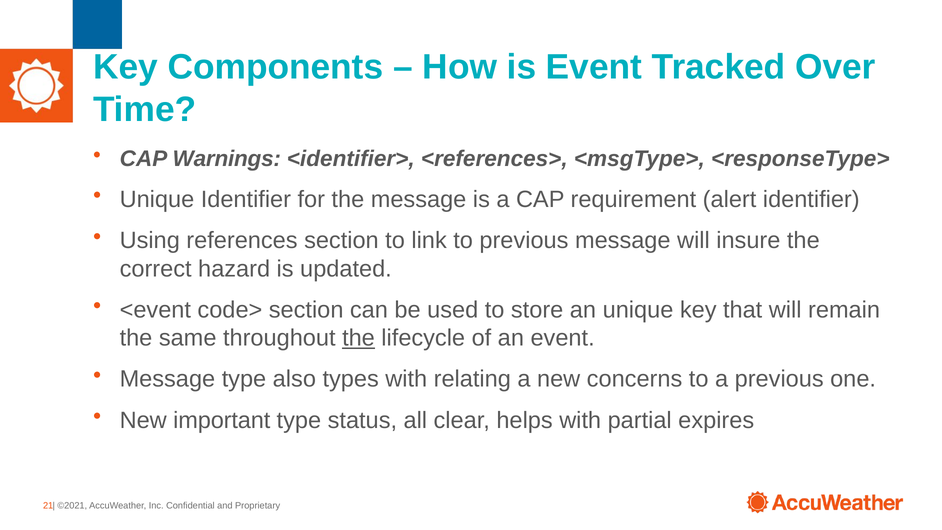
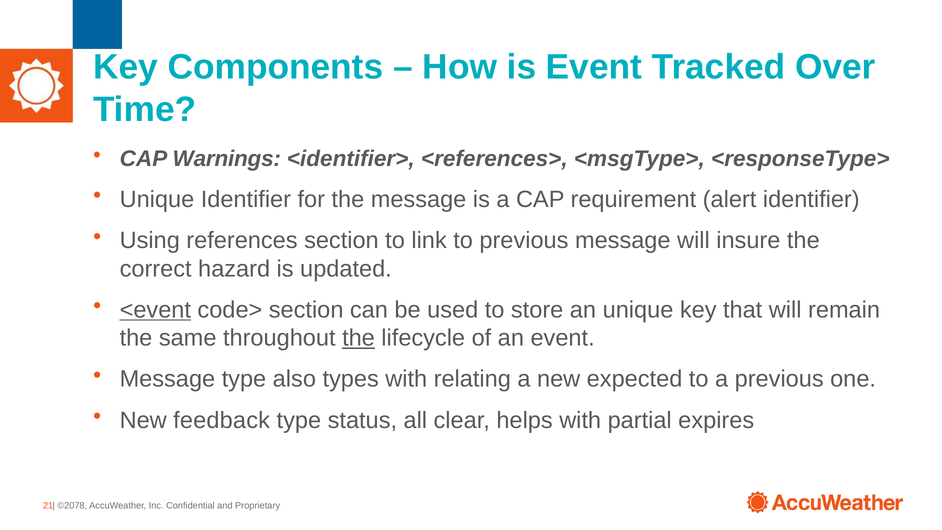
<event underline: none -> present
concerns: concerns -> expected
important: important -> feedback
©2021: ©2021 -> ©2078
